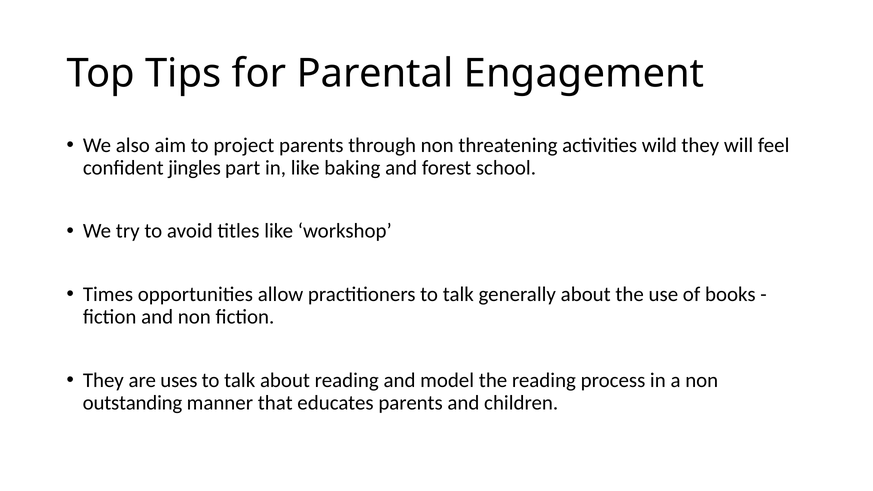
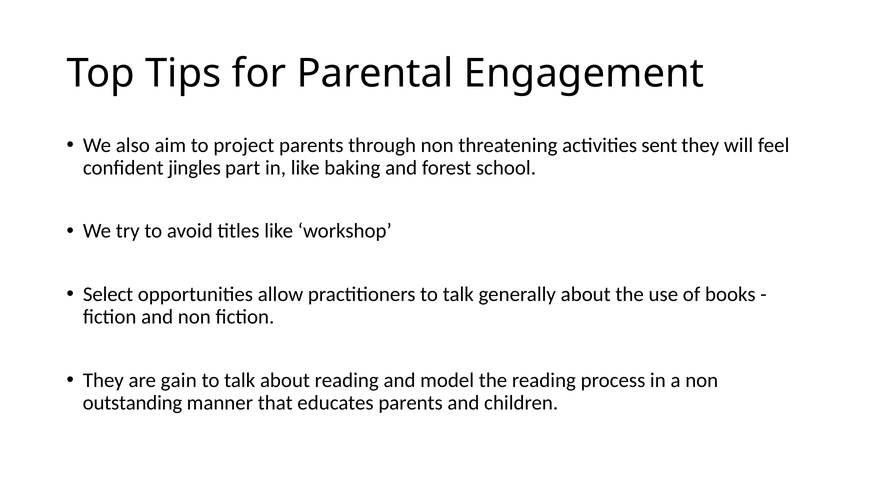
wild: wild -> sent
Times: Times -> Select
uses: uses -> gain
